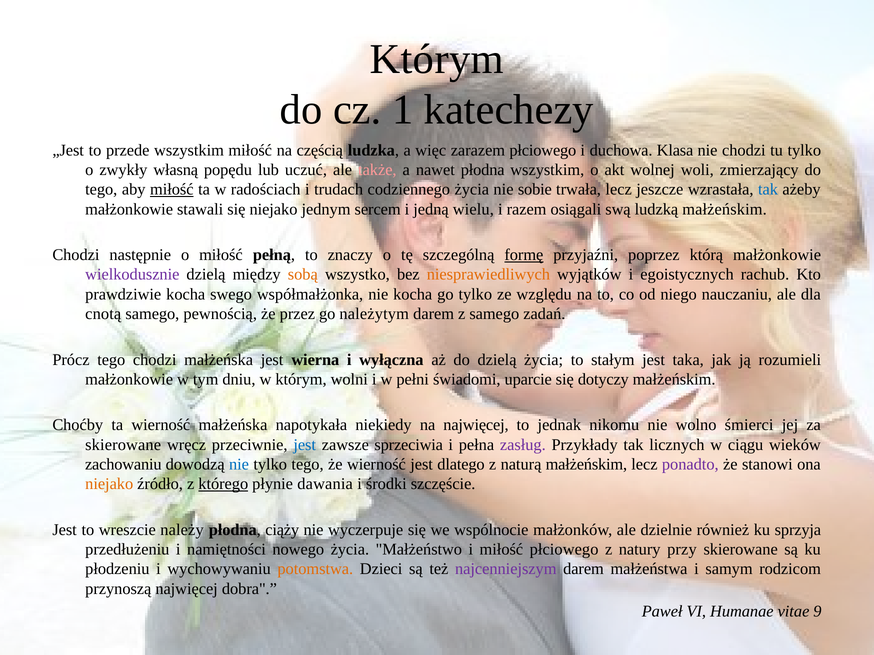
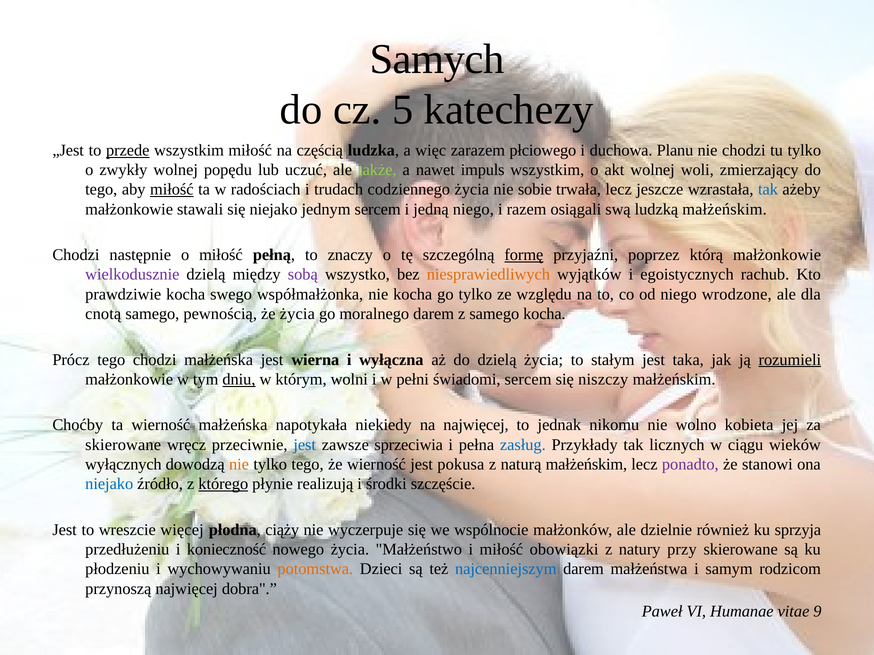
Którym at (437, 59): Którym -> Samych
1: 1 -> 5
przede underline: none -> present
Klasa: Klasa -> Planu
zwykły własną: własną -> wolnej
także colour: pink -> light green
nawet płodna: płodna -> impuls
jedną wielu: wielu -> niego
sobą colour: orange -> purple
nauczaniu: nauczaniu -> wrodzone
że przez: przez -> życia
należytym: należytym -> moralnego
samego zadań: zadań -> kocha
rozumieli underline: none -> present
dniu underline: none -> present
świadomi uparcie: uparcie -> sercem
dotyczy: dotyczy -> niszczy
śmierci: śmierci -> kobieta
zasług colour: purple -> blue
zachowaniu: zachowaniu -> wyłącznych
nie at (239, 465) colour: blue -> orange
dlatego: dlatego -> pokusa
niejako at (109, 484) colour: orange -> blue
dawania: dawania -> realizują
należy: należy -> więcej
namiętności: namiętności -> konieczność
miłość płciowego: płciowego -> obowiązki
najcenniejszym colour: purple -> blue
